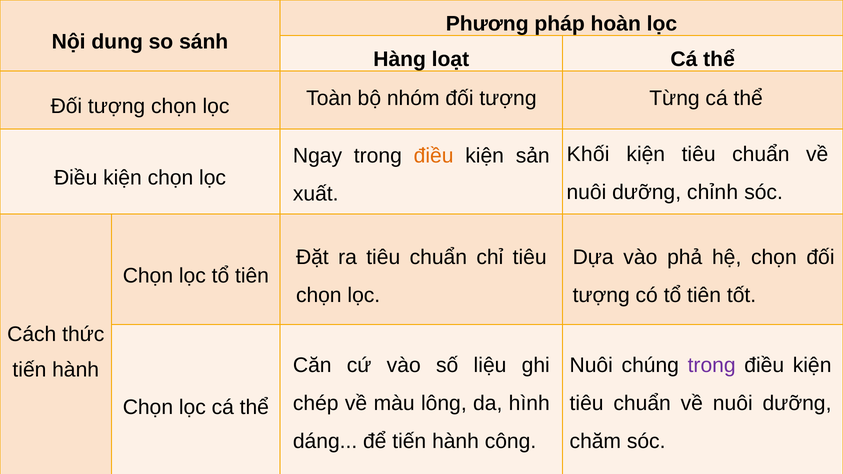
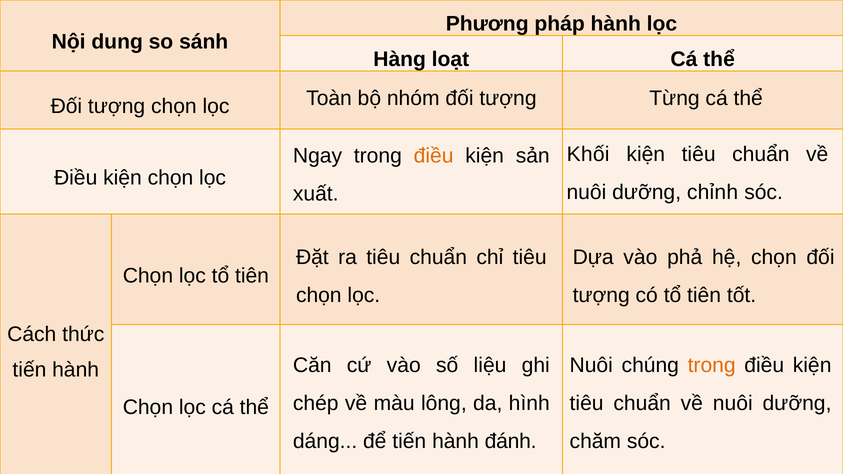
pháp hoàn: hoàn -> hành
trong at (712, 366) colour: purple -> orange
công: công -> đánh
